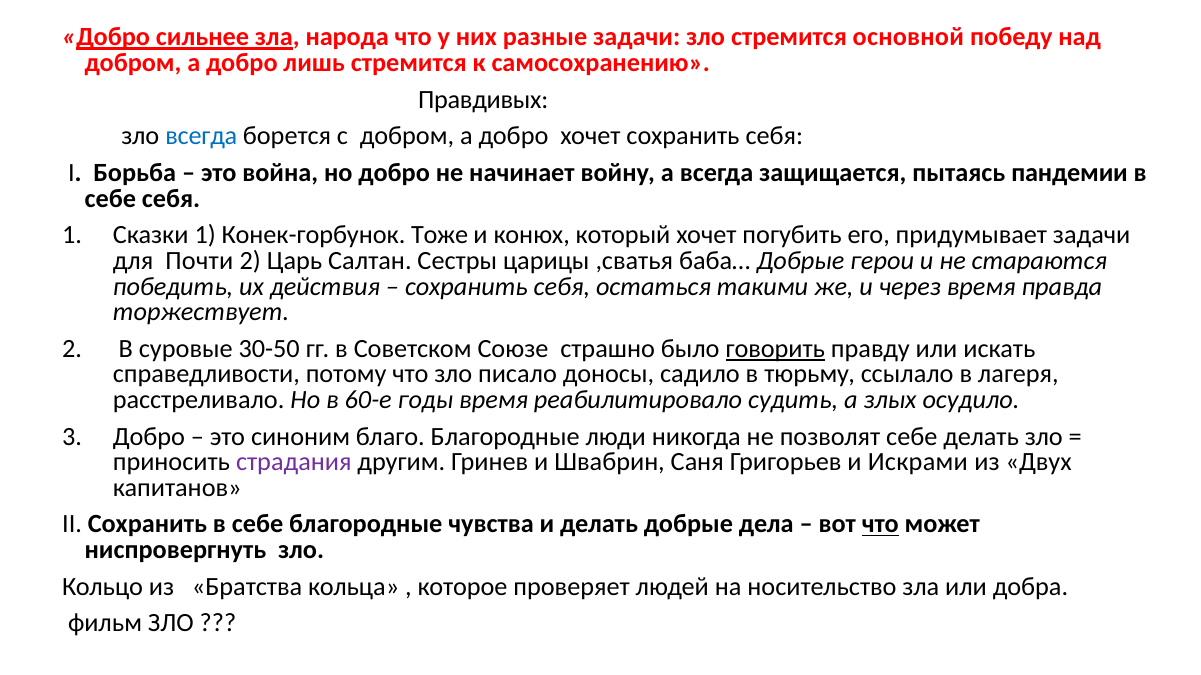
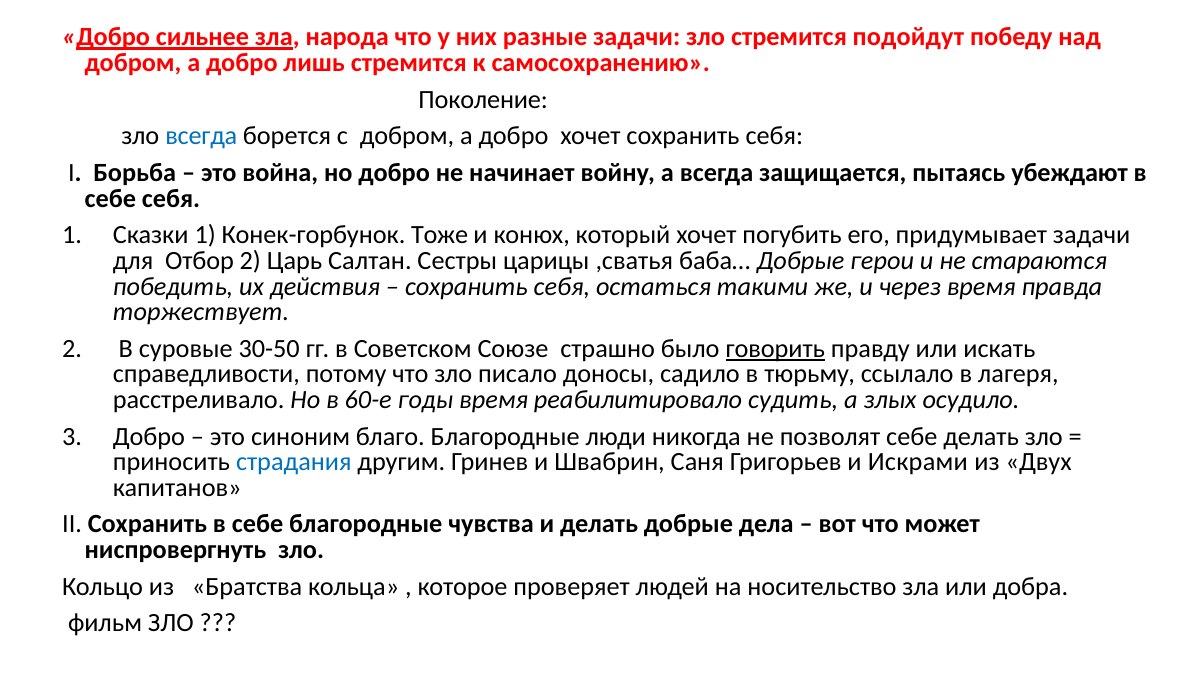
основной: основной -> подойдут
Правдивых: Правдивых -> Поколение
пандемии: пандемии -> убеждают
Почти: Почти -> Отбор
страдания colour: purple -> blue
что at (880, 525) underline: present -> none
